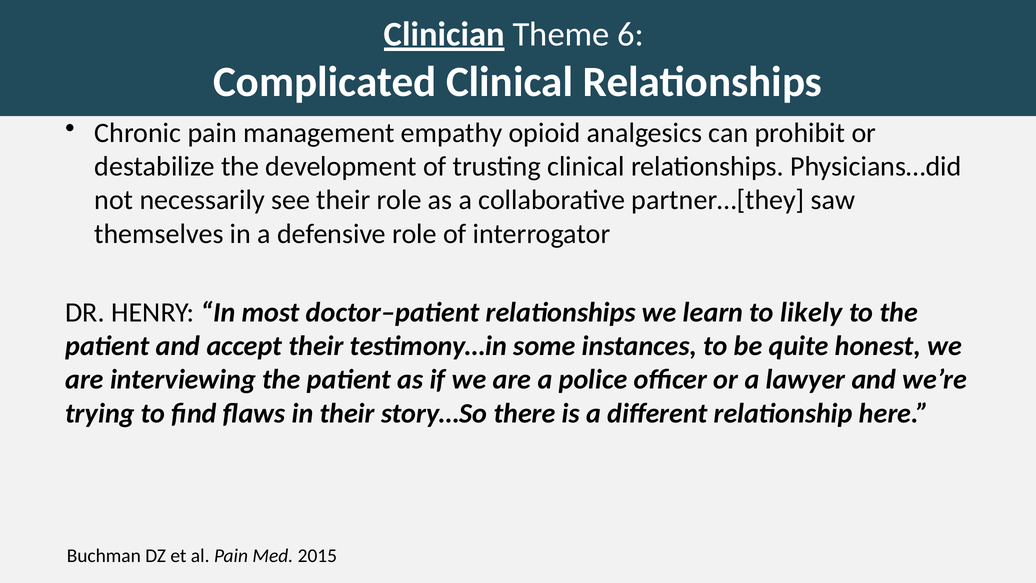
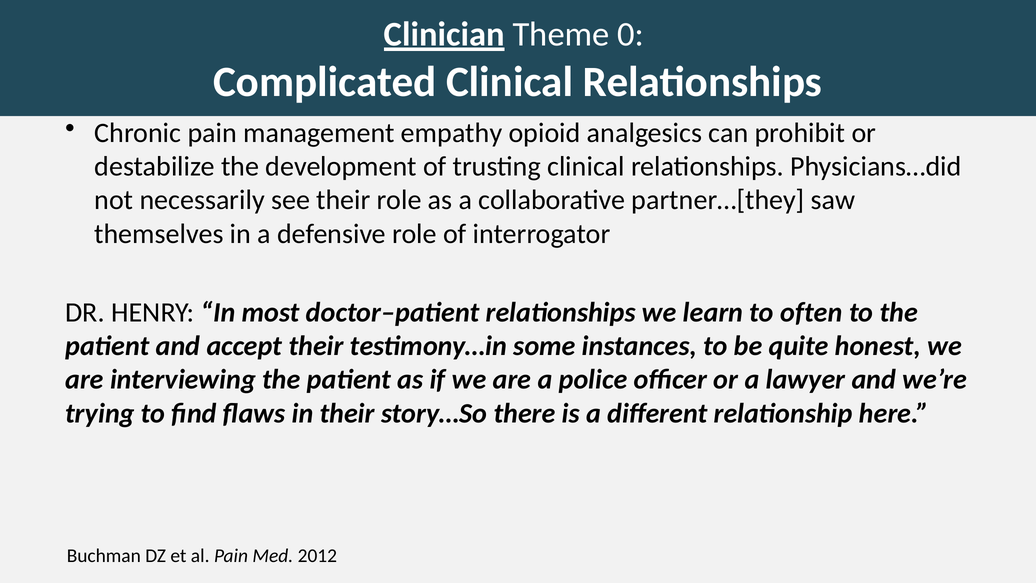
6: 6 -> 0
likely: likely -> often
2015: 2015 -> 2012
